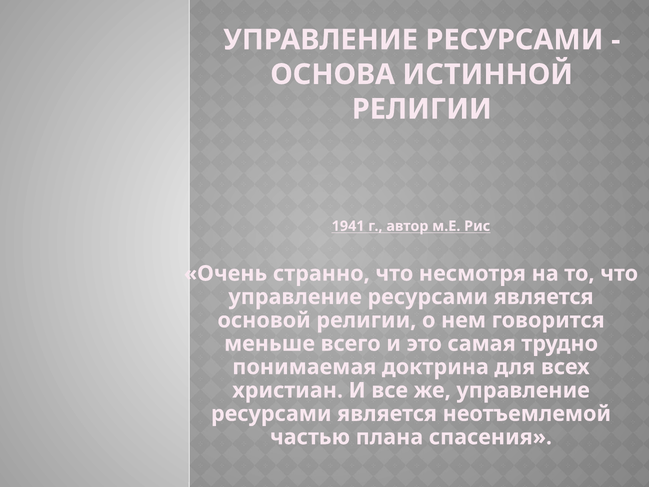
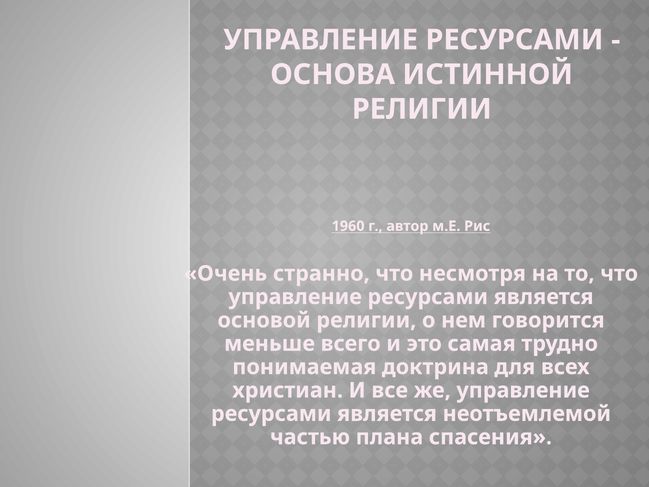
1941: 1941 -> 1960
